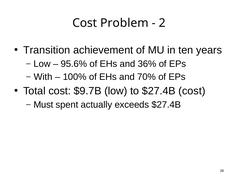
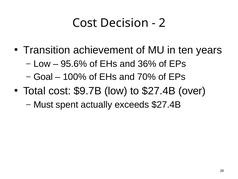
Problem: Problem -> Decision
With: With -> Goal
$27.4B cost: cost -> over
